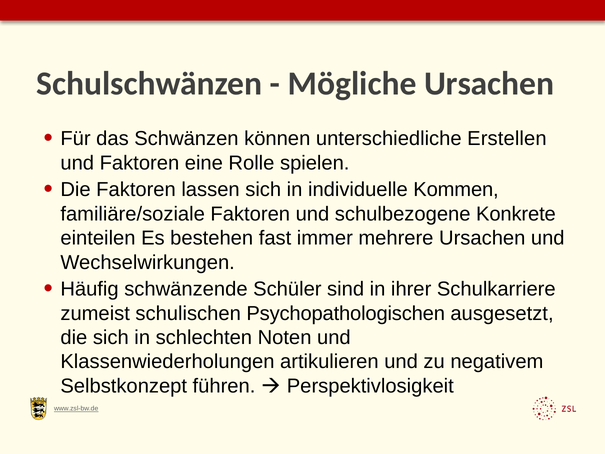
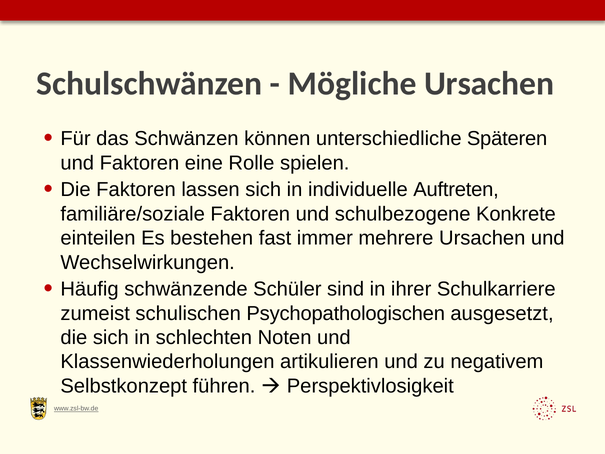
Erstellen: Erstellen -> Späteren
Kommen: Kommen -> Auftreten
